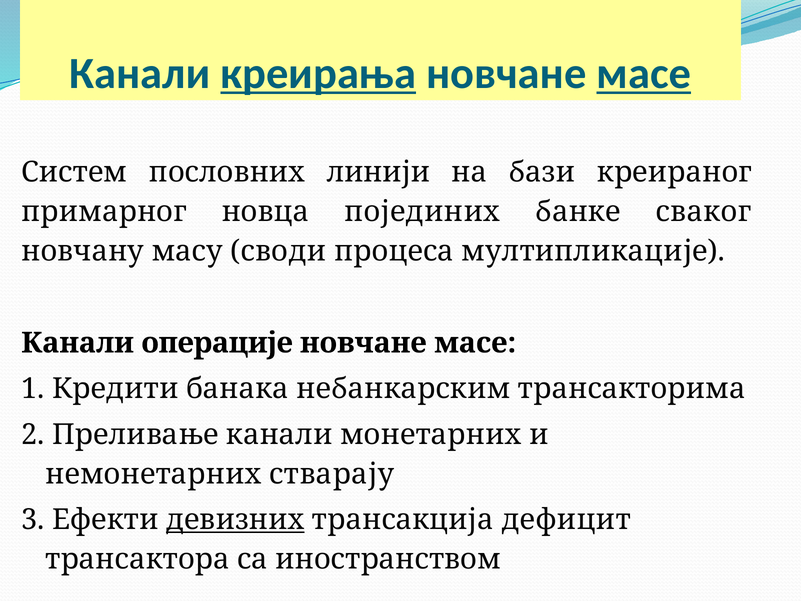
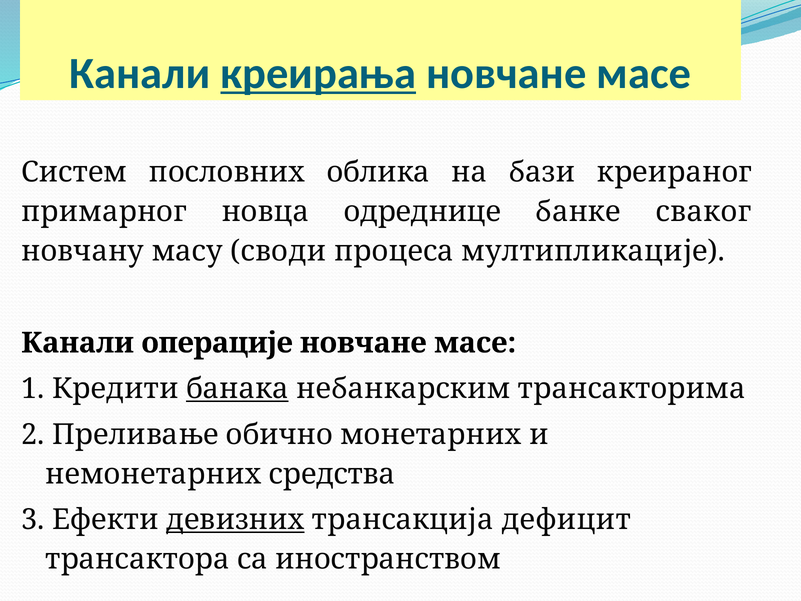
масе at (644, 74) underline: present -> none
линији: линији -> облика
појединих: појединих -> одреднице
банака underline: none -> present
Преливање канали: канали -> обично
стварају: стварају -> средства
